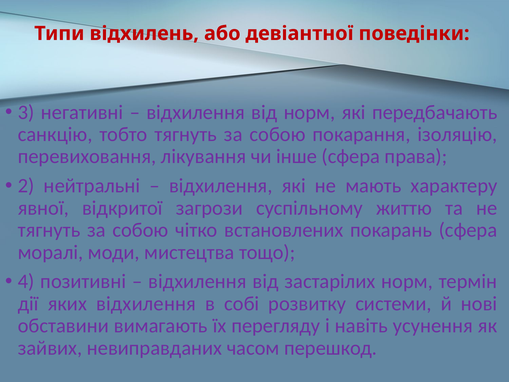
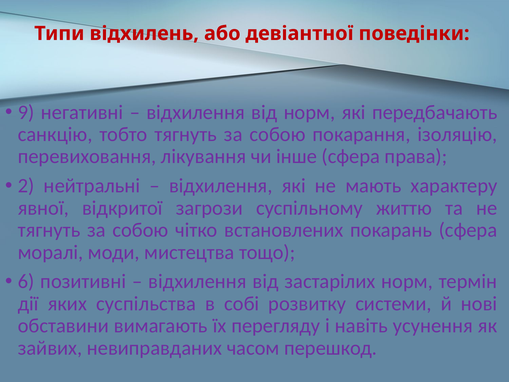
3: 3 -> 9
4: 4 -> 6
яких відхилення: відхилення -> суспільства
